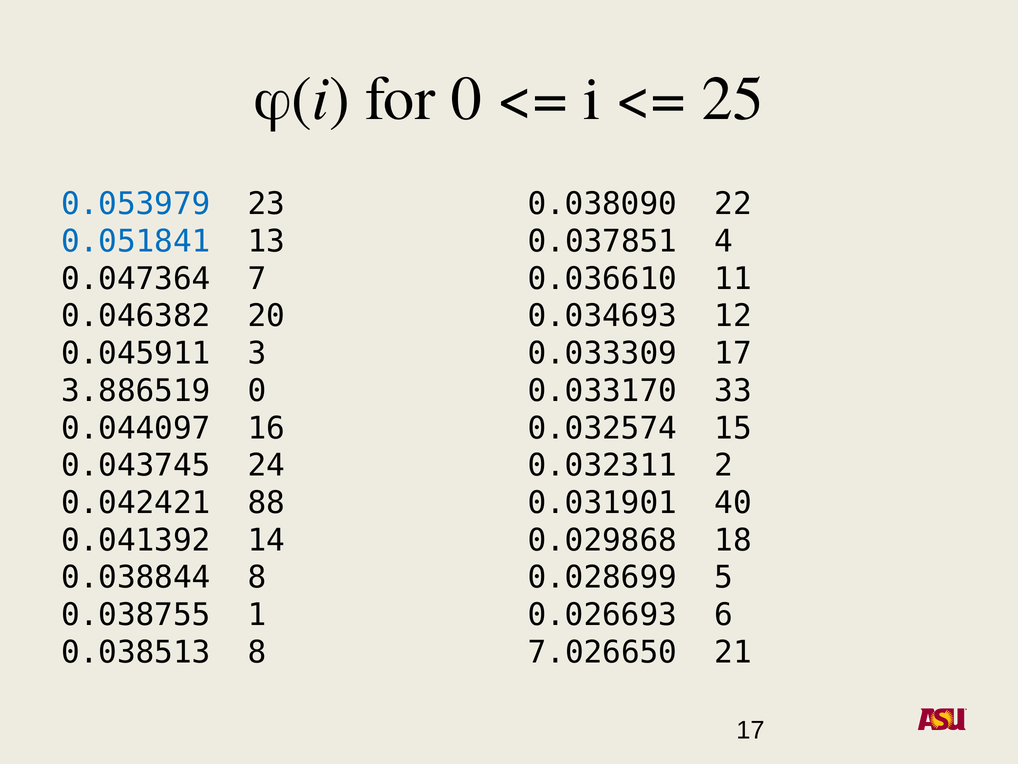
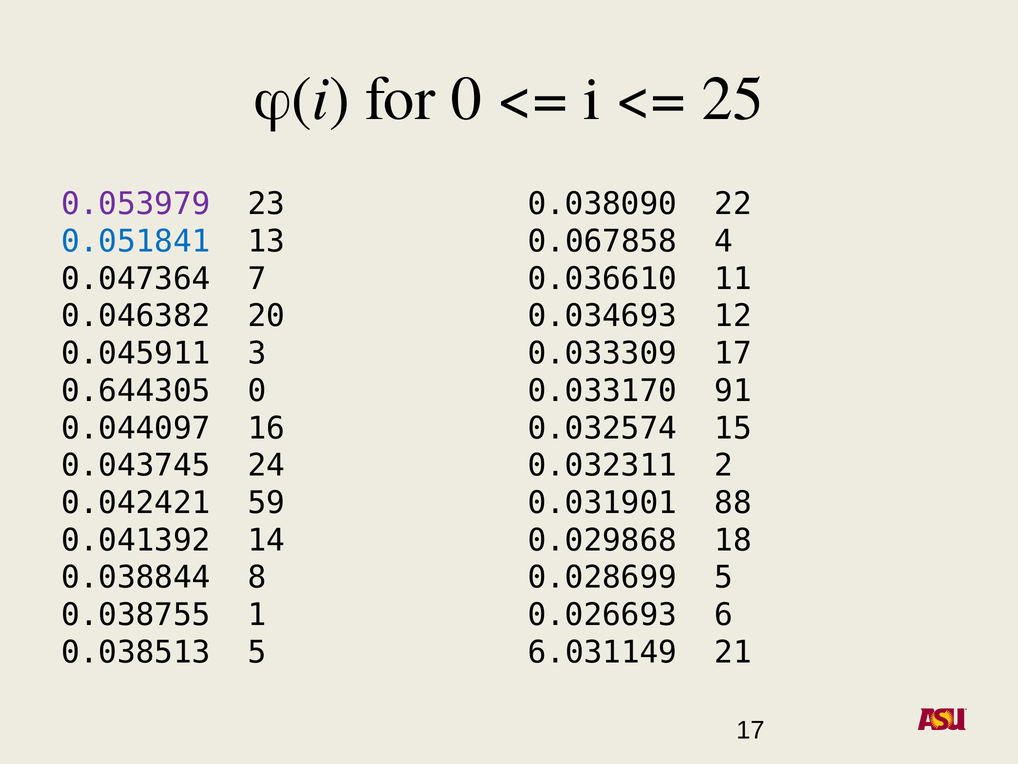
0.053979 colour: blue -> purple
0.037851: 0.037851 -> 0.067858
3.886519: 3.886519 -> 0.644305
33: 33 -> 91
88: 88 -> 59
40: 40 -> 88
0.038513 8: 8 -> 5
7.026650: 7.026650 -> 6.031149
